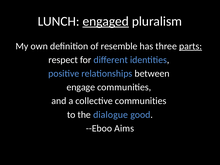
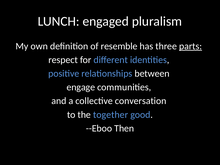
engaged underline: present -> none
collective communities: communities -> conversation
dialogue: dialogue -> together
Aims: Aims -> Then
